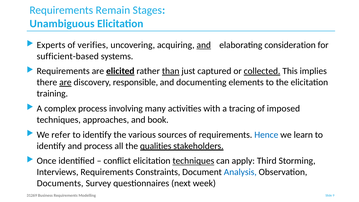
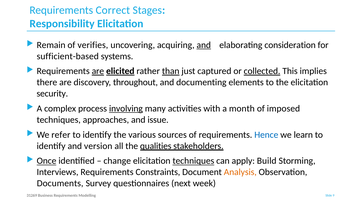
Remain: Remain -> Correct
Unambiguous: Unambiguous -> Responsibility
Experts: Experts -> Remain
are at (98, 71) underline: none -> present
are at (65, 82) underline: present -> none
responsible: responsible -> throughout
training: training -> security
involving underline: none -> present
tracing: tracing -> month
book: book -> issue
and process: process -> version
Once underline: none -> present
conflict: conflict -> change
Third: Third -> Build
Analysis colour: blue -> orange
